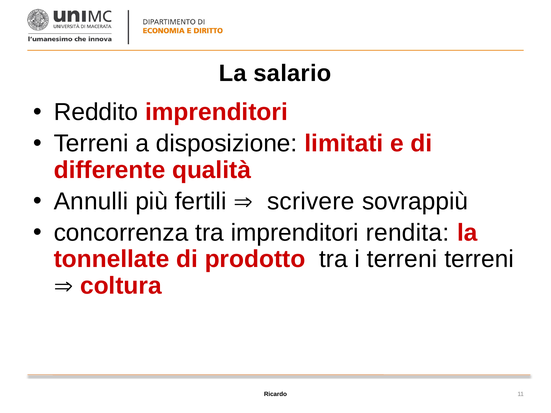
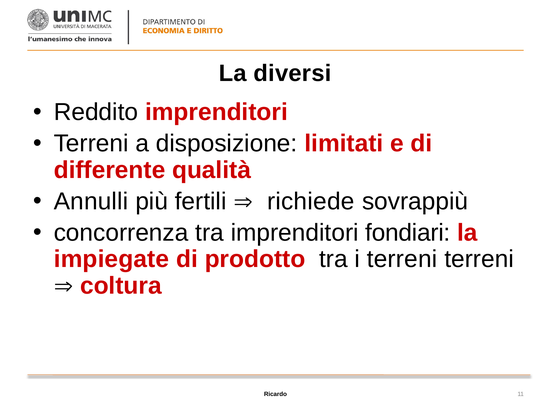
salario: salario -> diversi
scrivere: scrivere -> richiede
rendita: rendita -> fondiari
tonnellate: tonnellate -> impiegate
